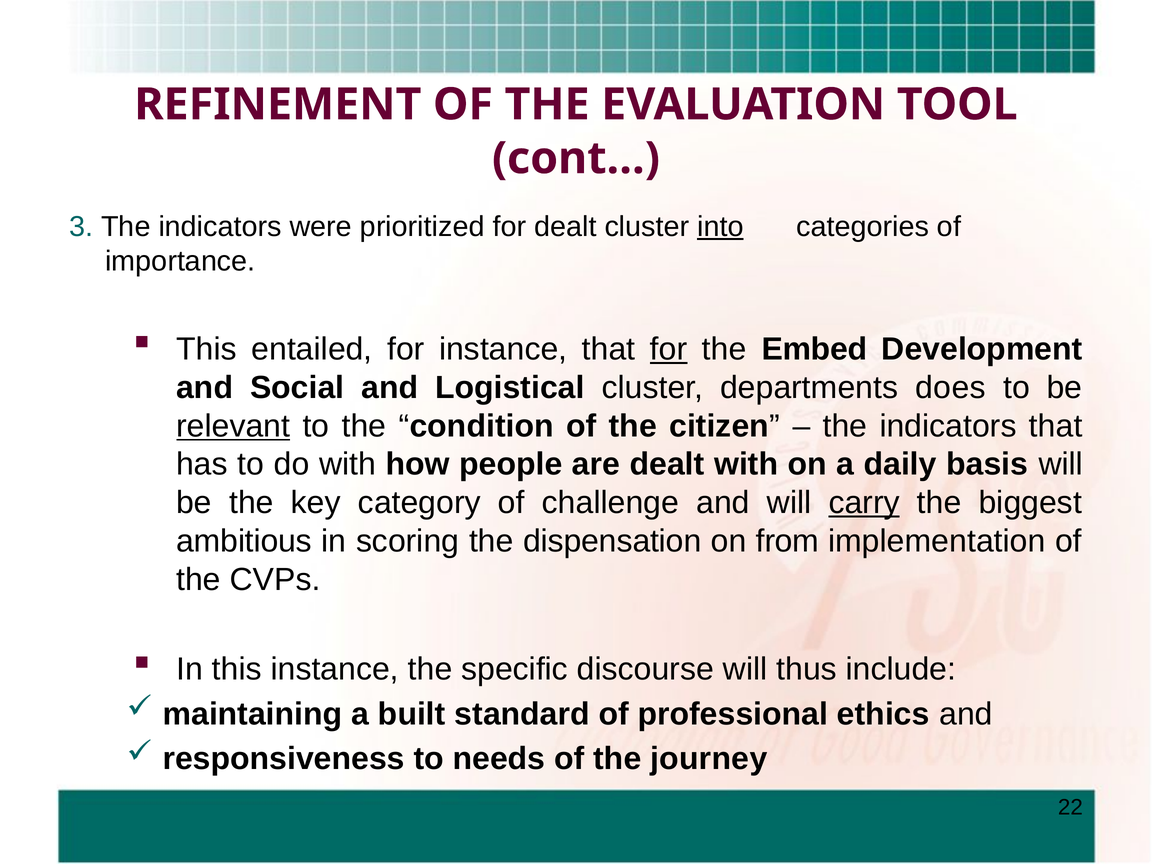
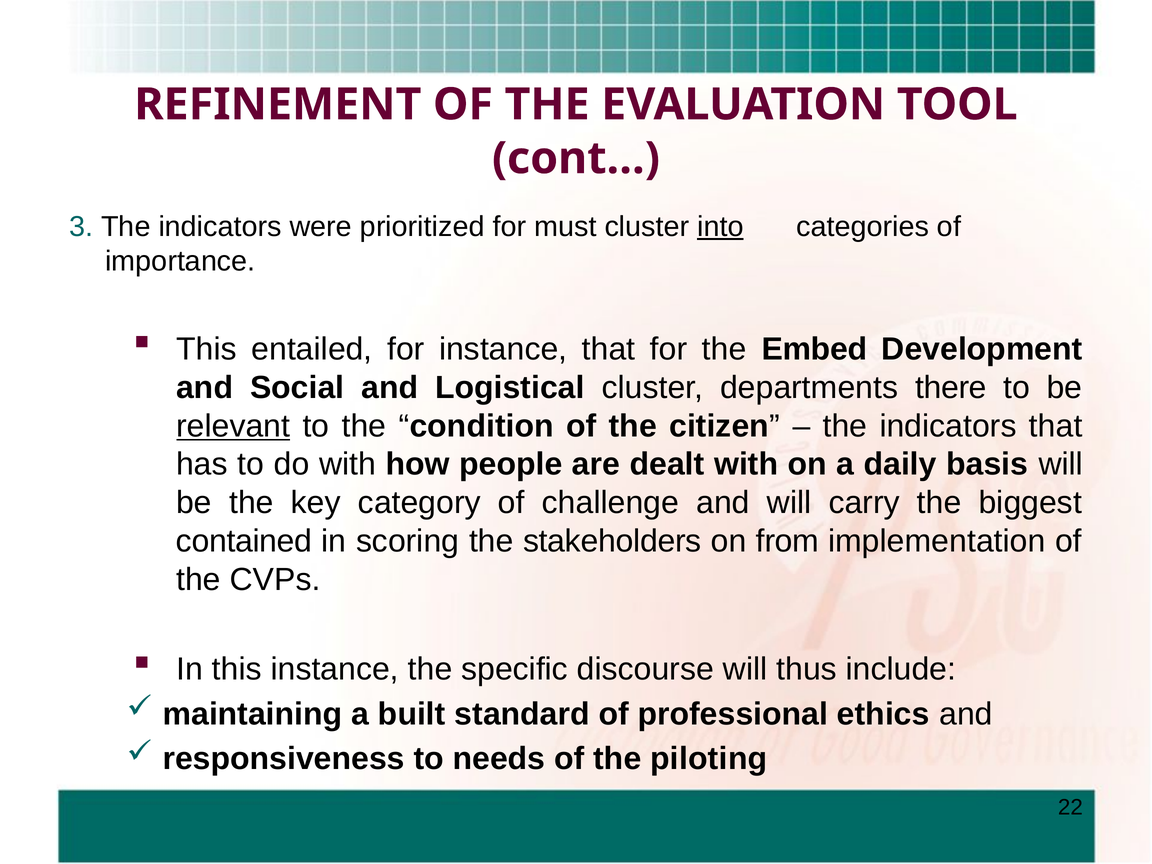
for dealt: dealt -> must
for at (669, 349) underline: present -> none
does: does -> there
carry underline: present -> none
ambitious: ambitious -> contained
dispensation: dispensation -> stakeholders
journey: journey -> piloting
